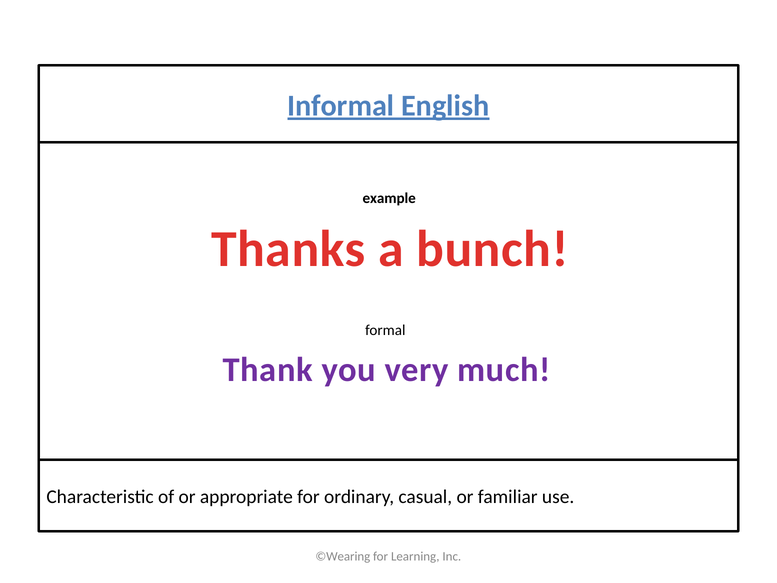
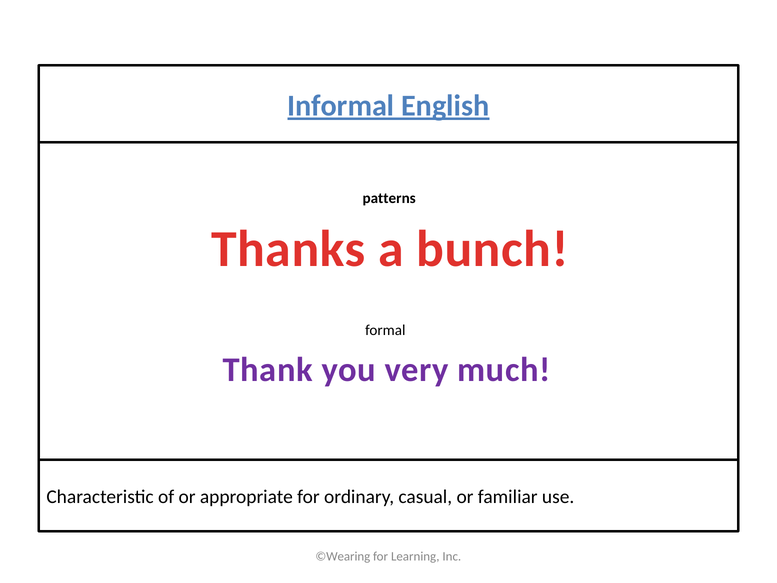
example: example -> patterns
